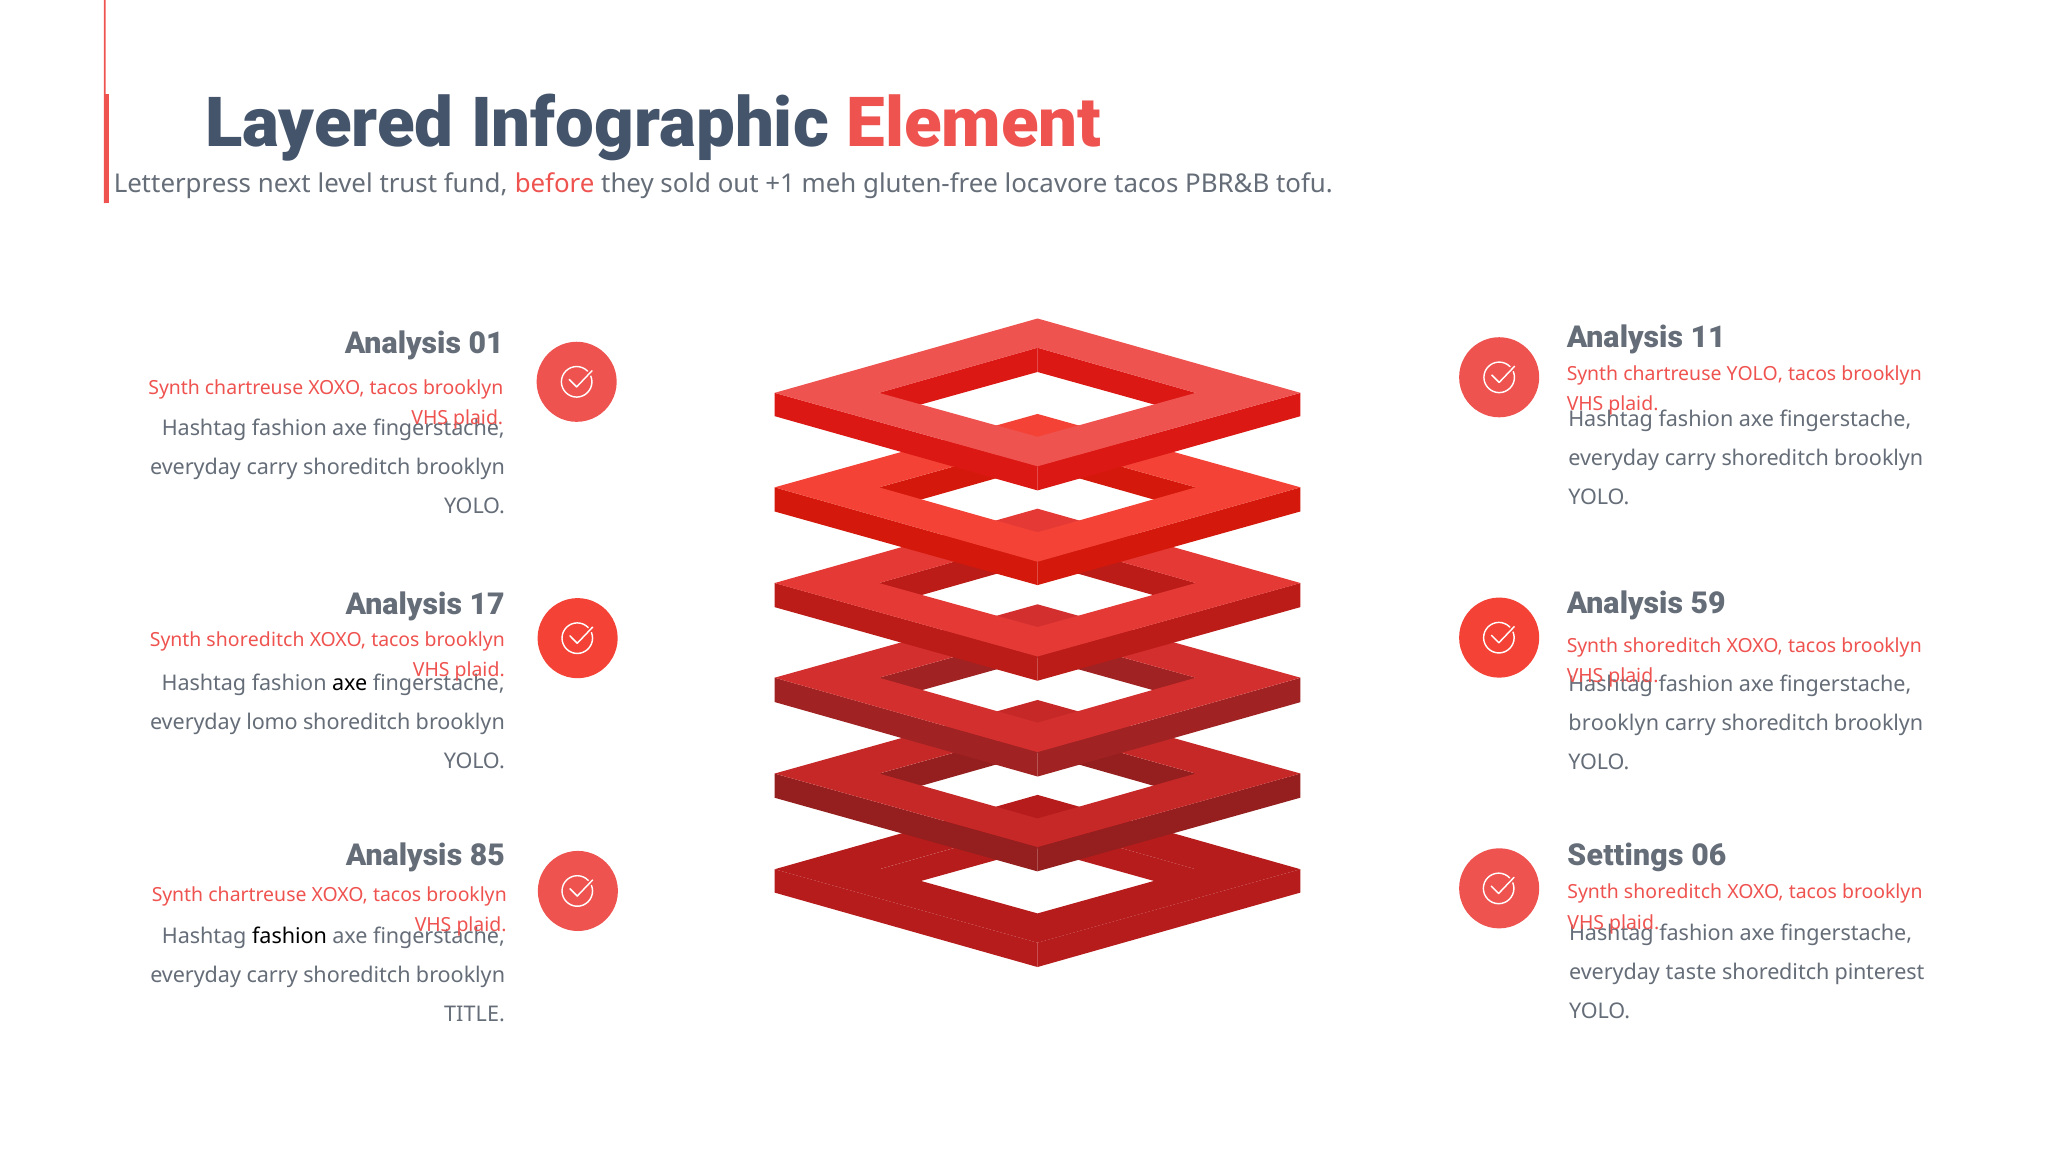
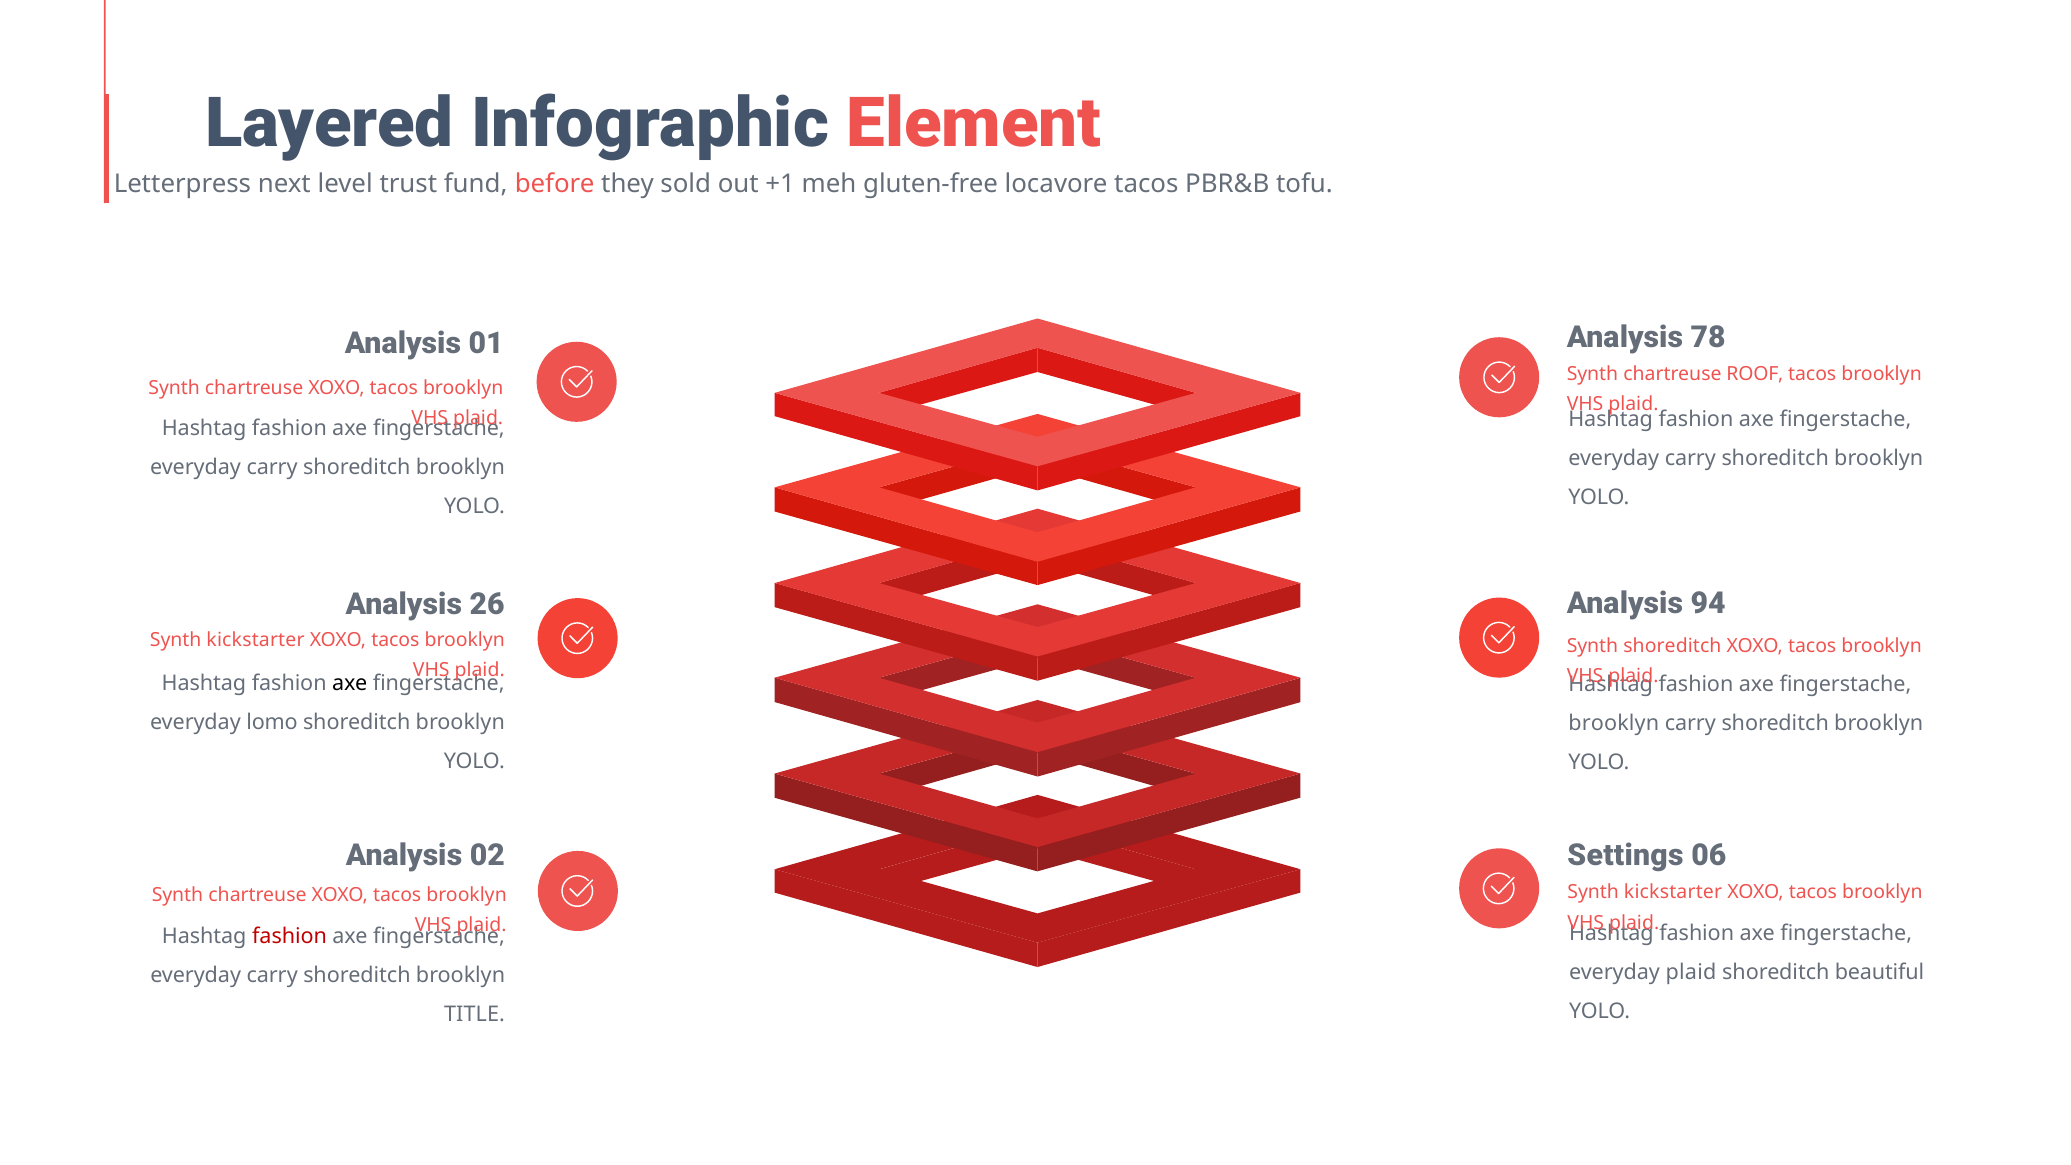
11: 11 -> 78
chartreuse YOLO: YOLO -> ROOF
59: 59 -> 94
17: 17 -> 26
shoreditch at (256, 640): shoreditch -> kickstarter
85: 85 -> 02
shoreditch at (1673, 892): shoreditch -> kickstarter
fashion at (290, 936) colour: black -> red
everyday taste: taste -> plaid
pinterest: pinterest -> beautiful
